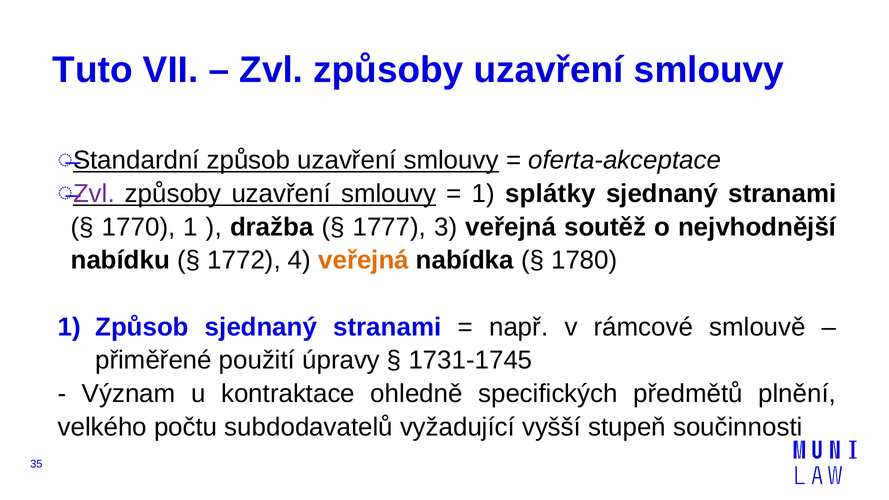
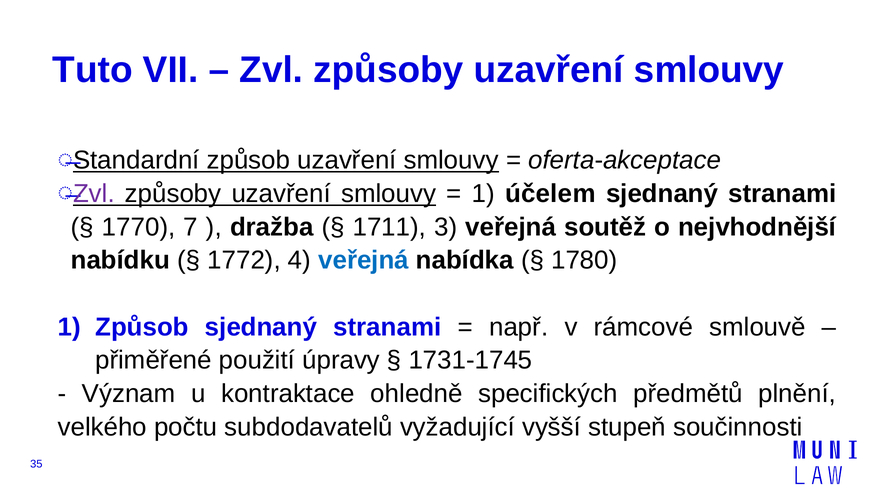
splátky: splátky -> účelem
1770 1: 1 -> 7
1777: 1777 -> 1711
veřejná at (364, 260) colour: orange -> blue
